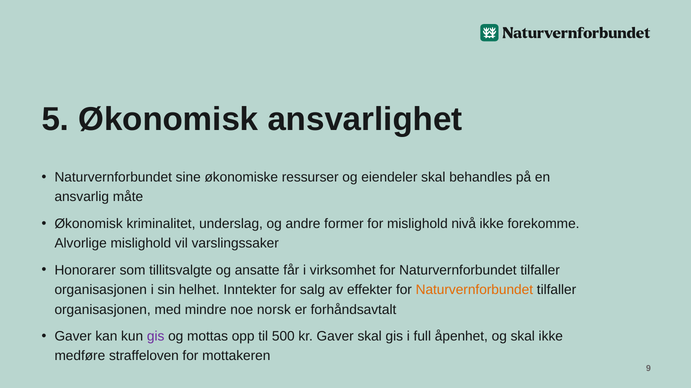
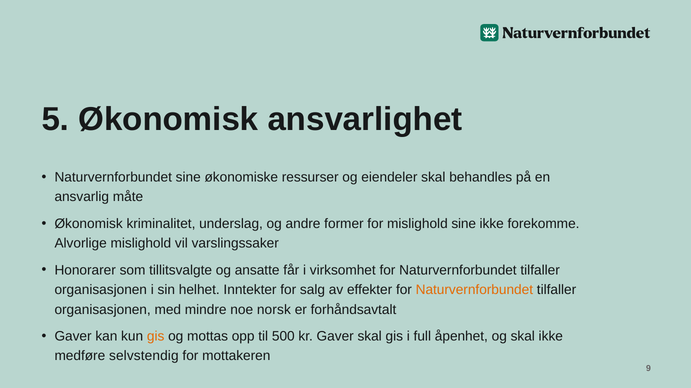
mislighold nivå: nivå -> sine
gis at (156, 337) colour: purple -> orange
straffeloven: straffeloven -> selvstendig
